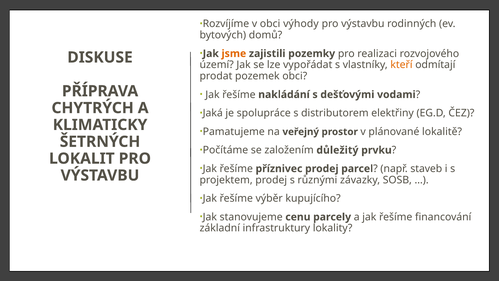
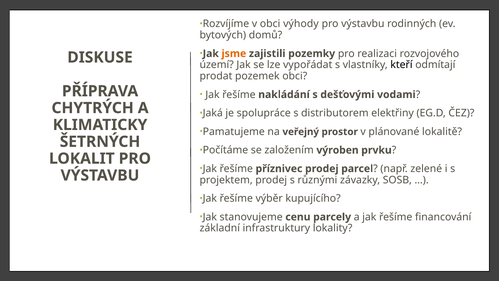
kteří colour: orange -> black
důležitý: důležitý -> výroben
staveb: staveb -> zelené
